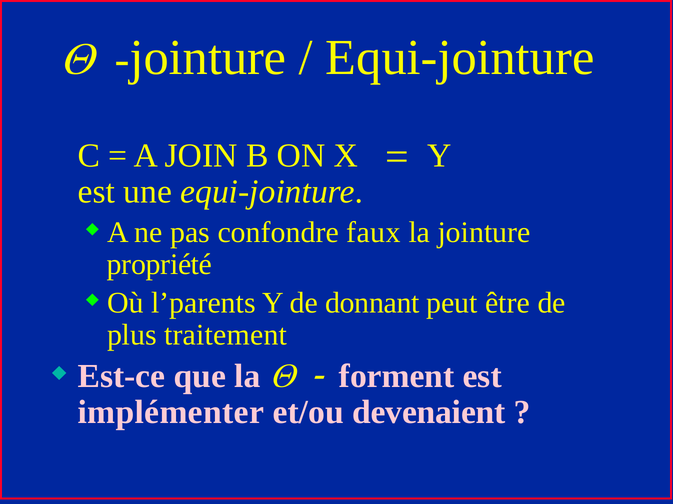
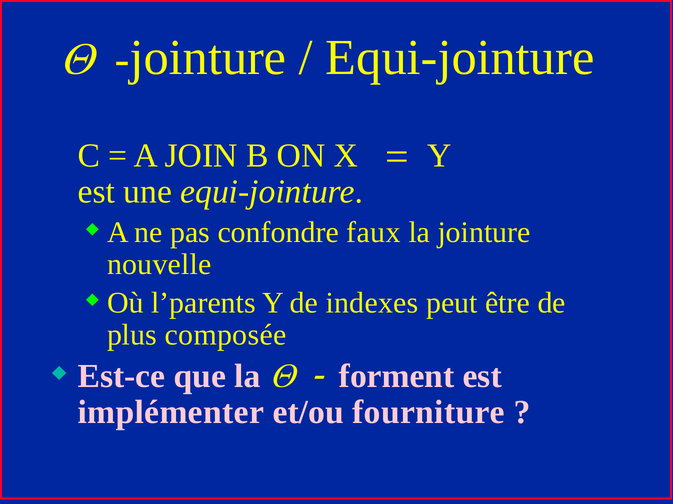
propriété: propriété -> nouvelle
donnant: donnant -> indexes
traitement: traitement -> composée
devenaient: devenaient -> fourniture
